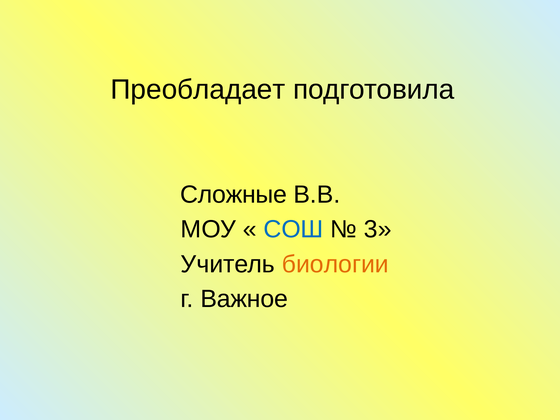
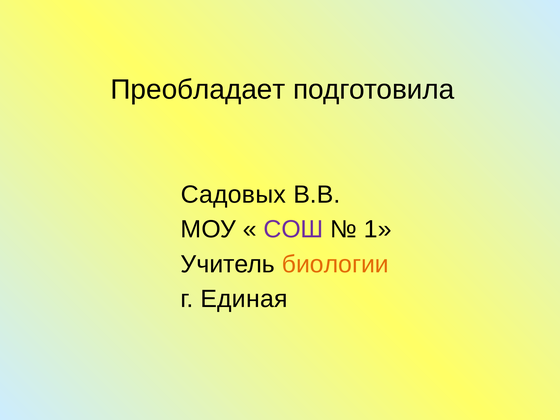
Сложные: Сложные -> Садовых
СОШ colour: blue -> purple
3: 3 -> 1
Важное: Важное -> Единая
